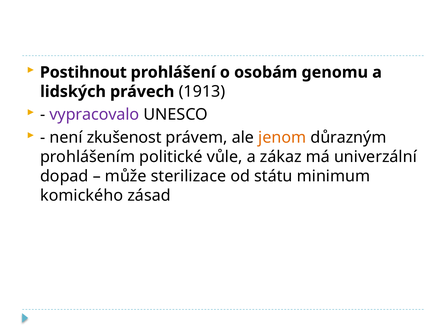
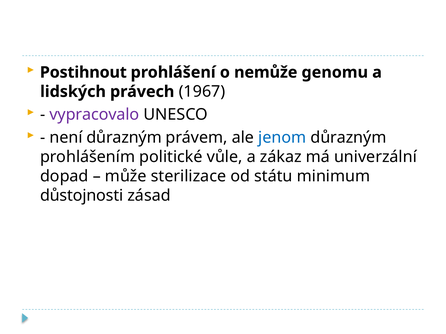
osobám: osobám -> nemůže
1913: 1913 -> 1967
není zkušenost: zkušenost -> důrazným
jenom colour: orange -> blue
komického: komického -> důstojnosti
